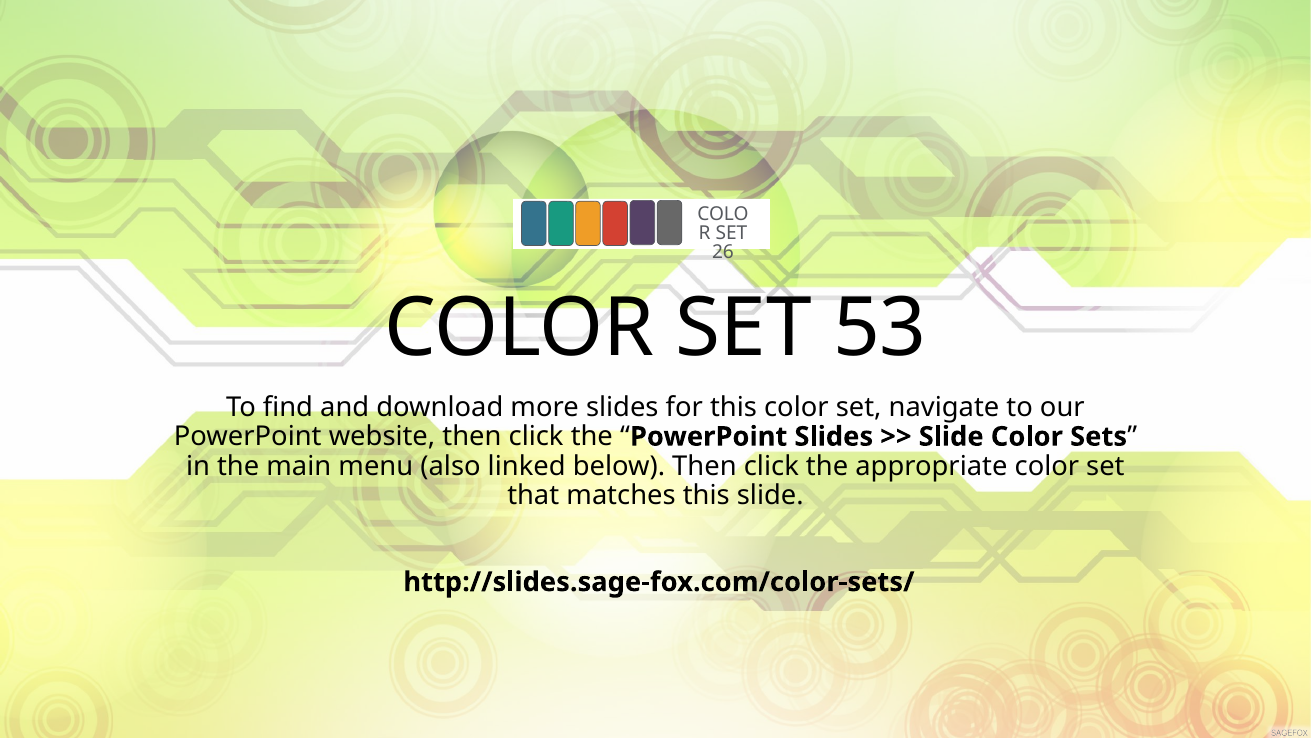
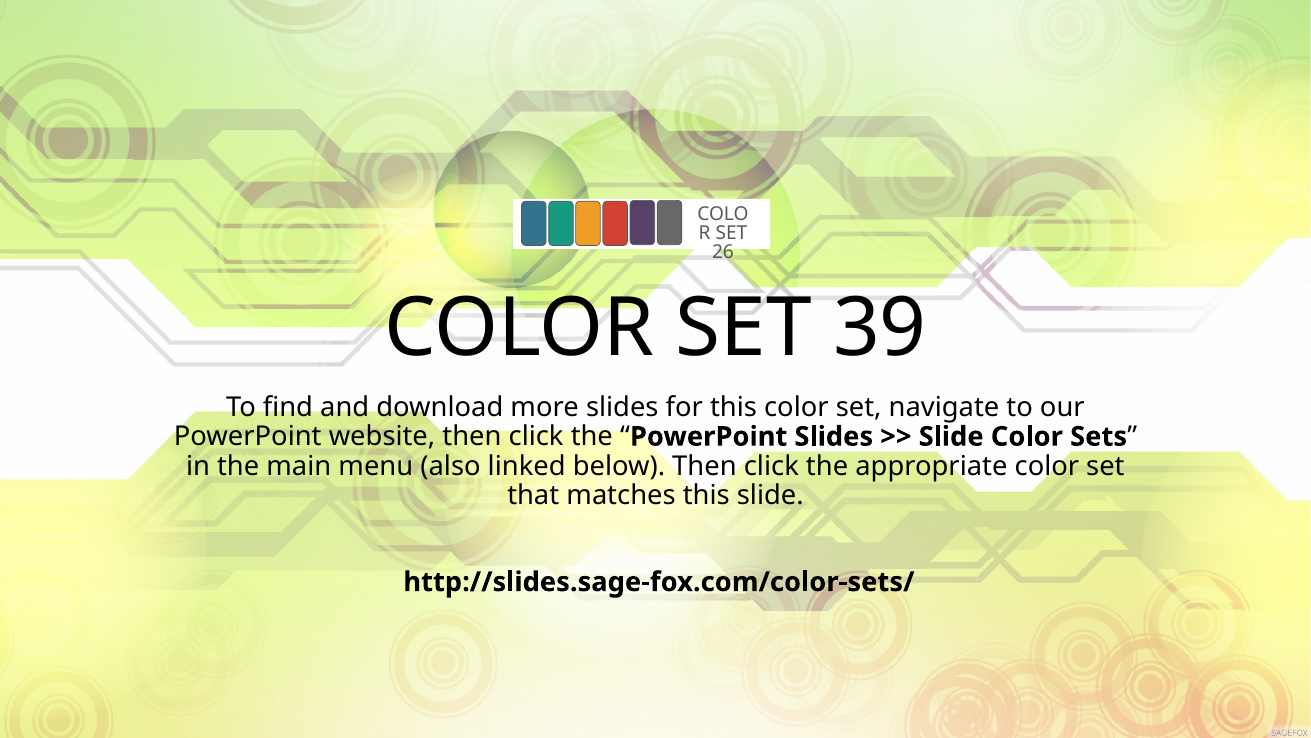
53: 53 -> 39
